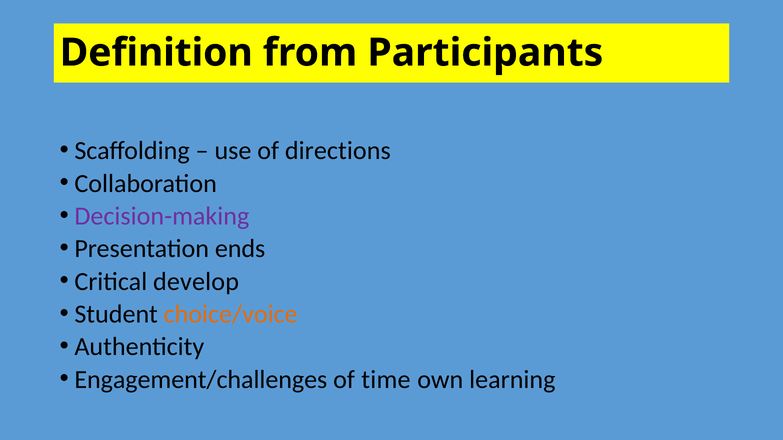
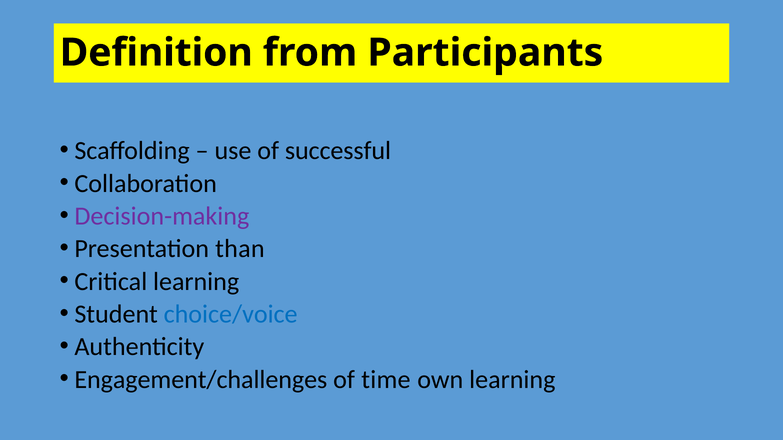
directions: directions -> successful
ends: ends -> than
Critical develop: develop -> learning
choice/voice colour: orange -> blue
